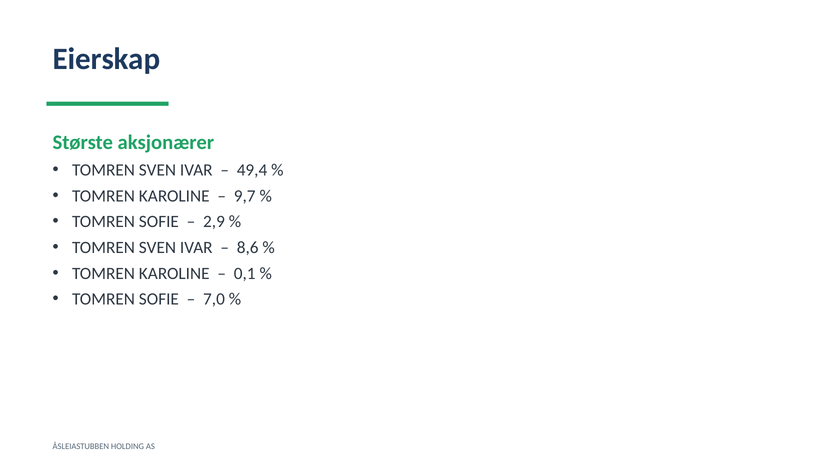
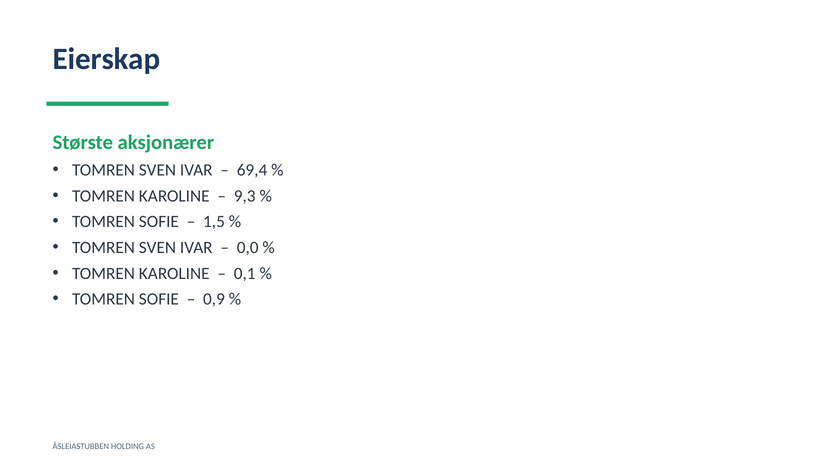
49,4: 49,4 -> 69,4
9,7: 9,7 -> 9,3
2,9: 2,9 -> 1,5
8,6: 8,6 -> 0,0
7,0: 7,0 -> 0,9
